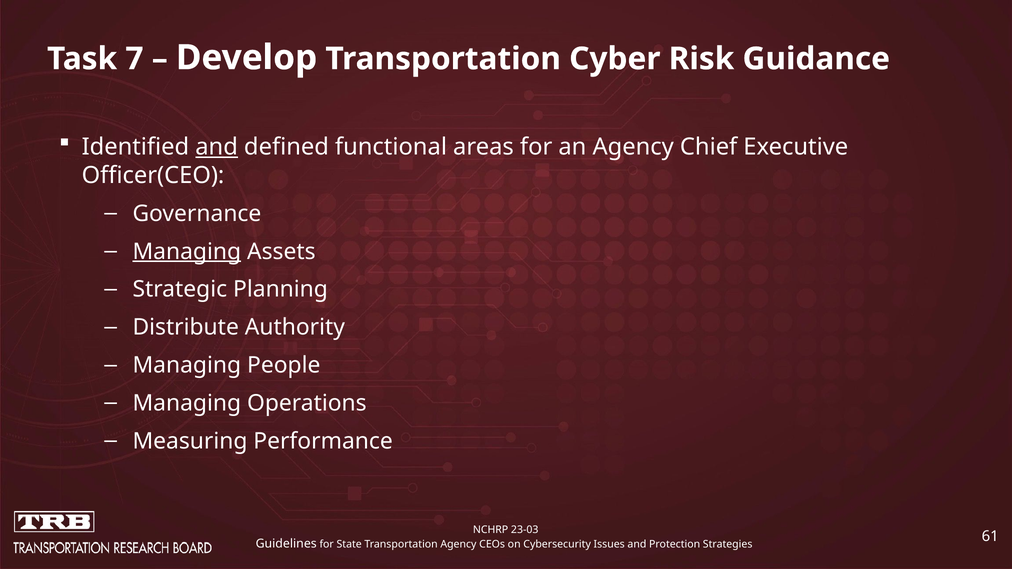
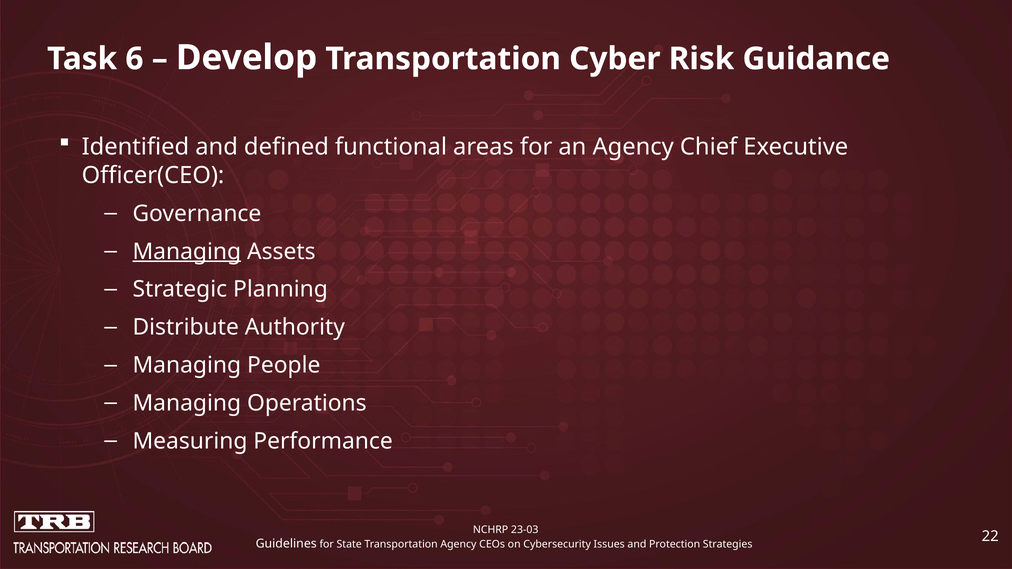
7: 7 -> 6
and at (217, 147) underline: present -> none
61: 61 -> 22
